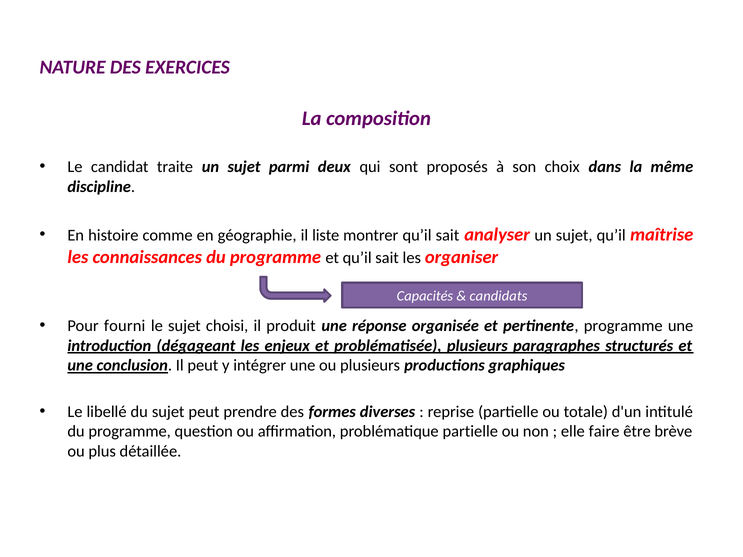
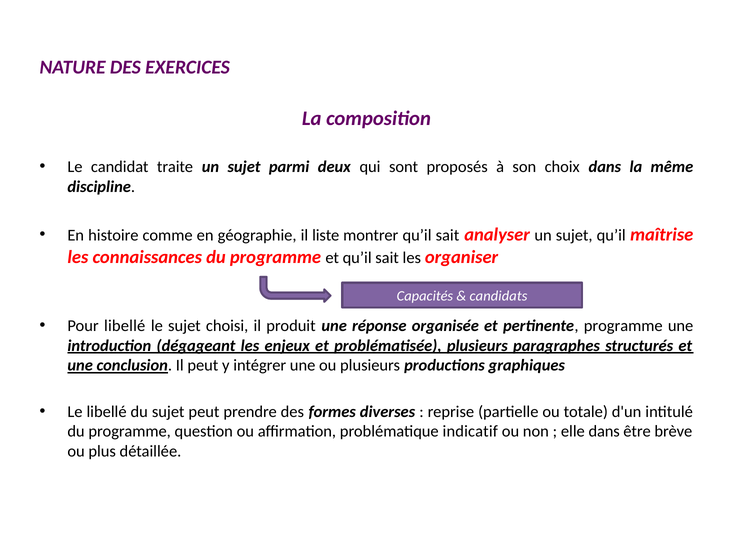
Pour fourni: fourni -> libellé
problématique partielle: partielle -> indicatif
elle faire: faire -> dans
